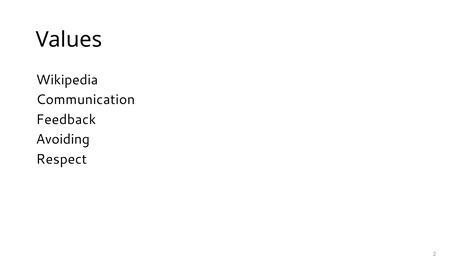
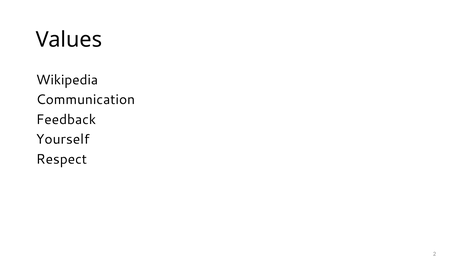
Avoiding: Avoiding -> Yourself
